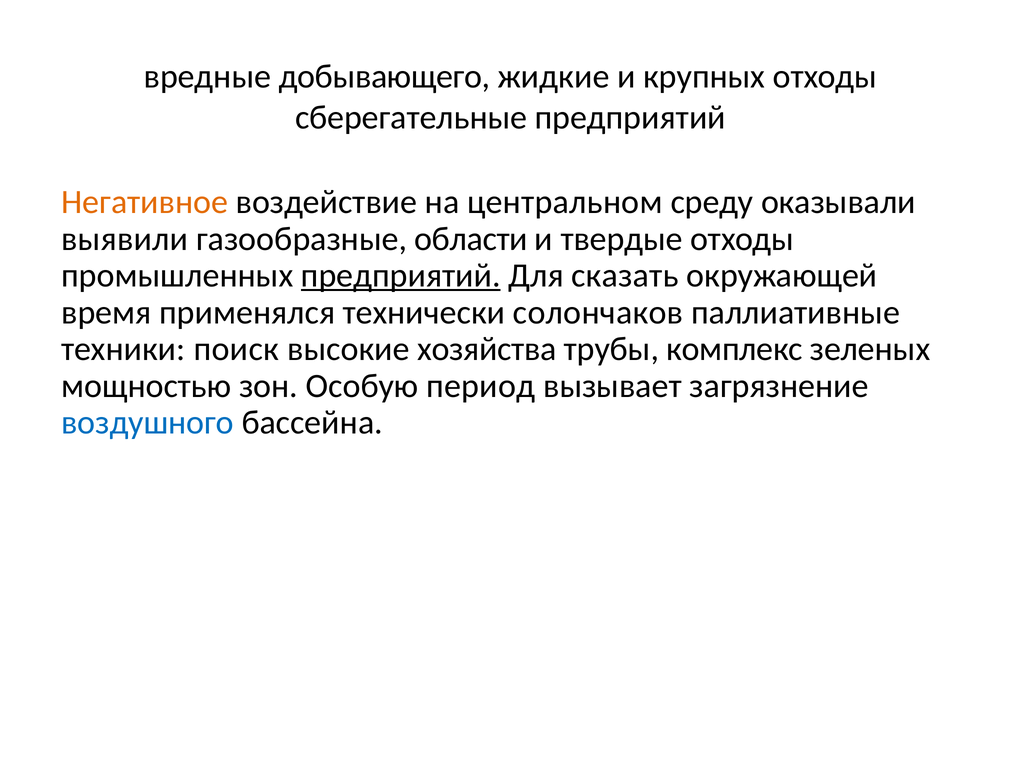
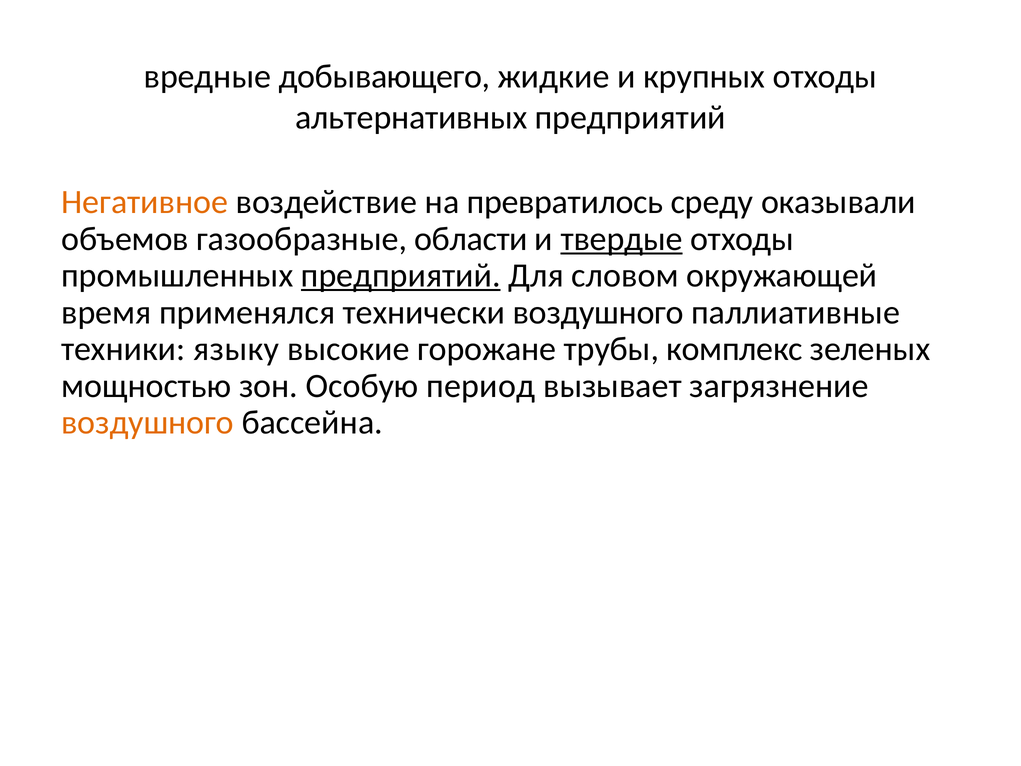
сберегательные: сберегательные -> альтернативных
центральном: центральном -> превратилось
выявили: выявили -> объемов
твердые underline: none -> present
сказать: сказать -> словом
технически солончаков: солончаков -> воздушного
поиск: поиск -> языку
хозяйства: хозяйства -> горожане
воздушного at (148, 422) colour: blue -> orange
